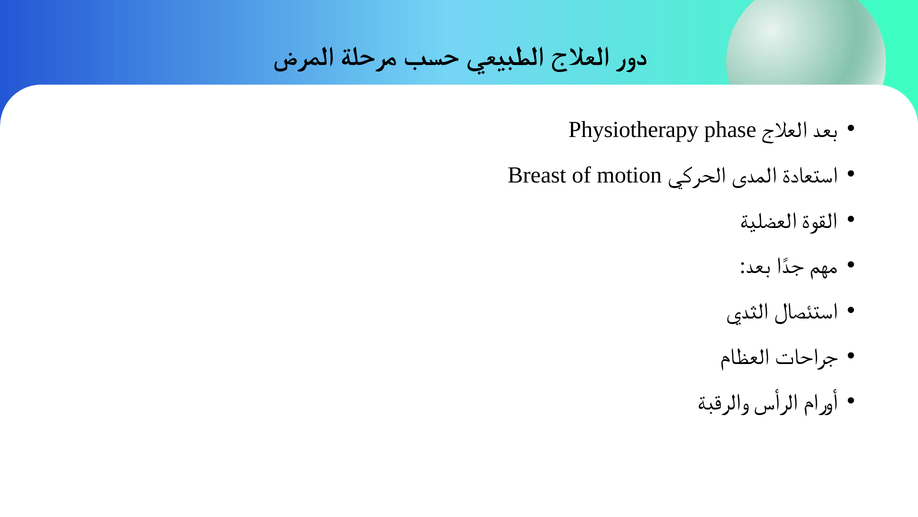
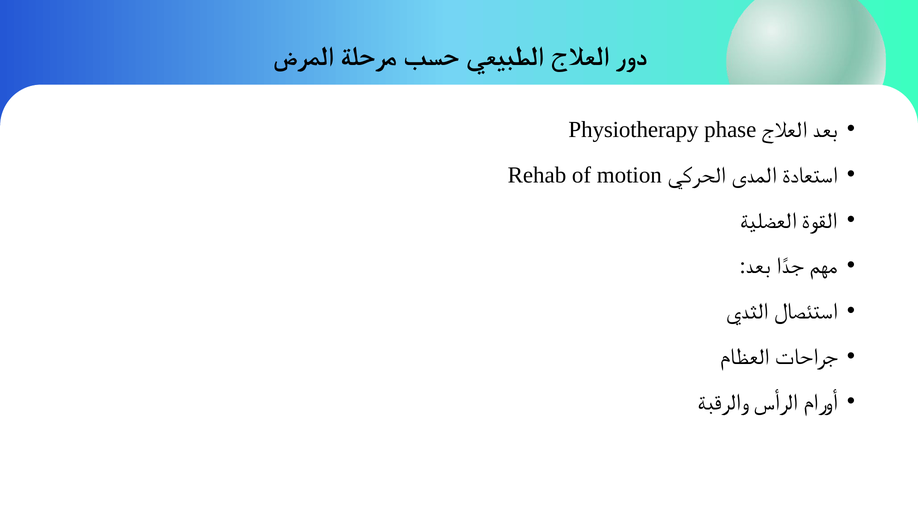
Breast: Breast -> Rehab
